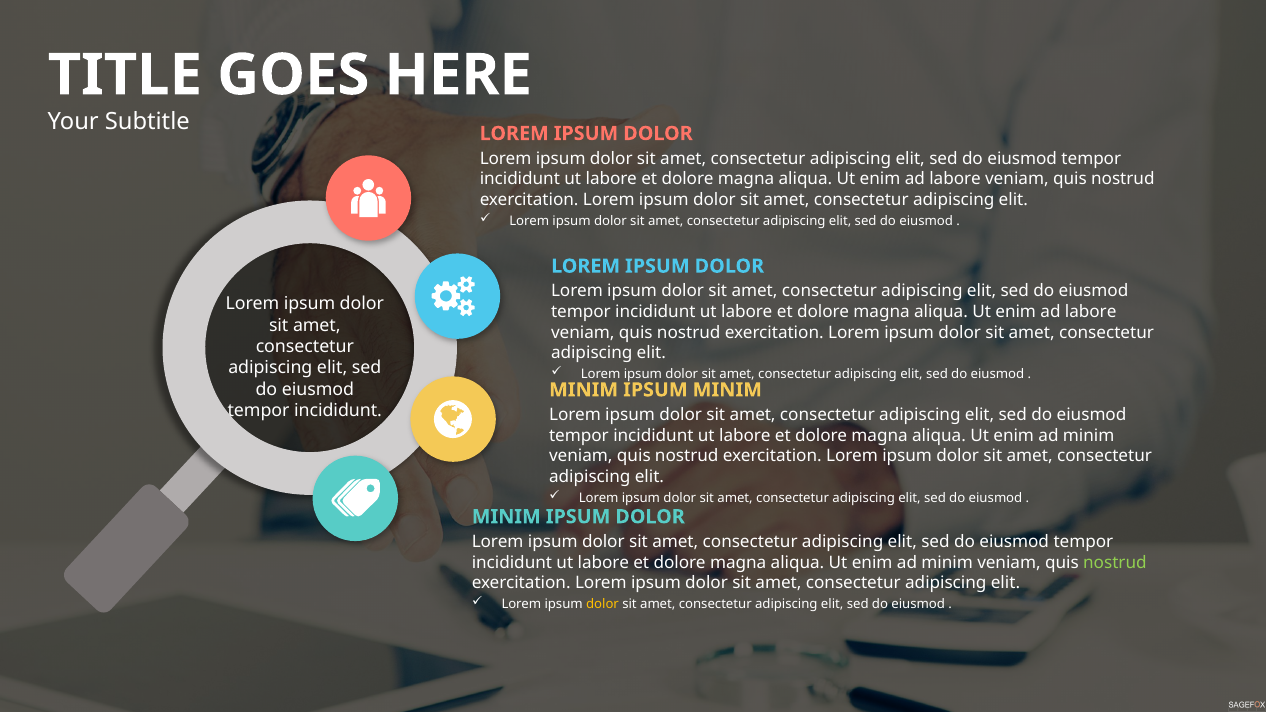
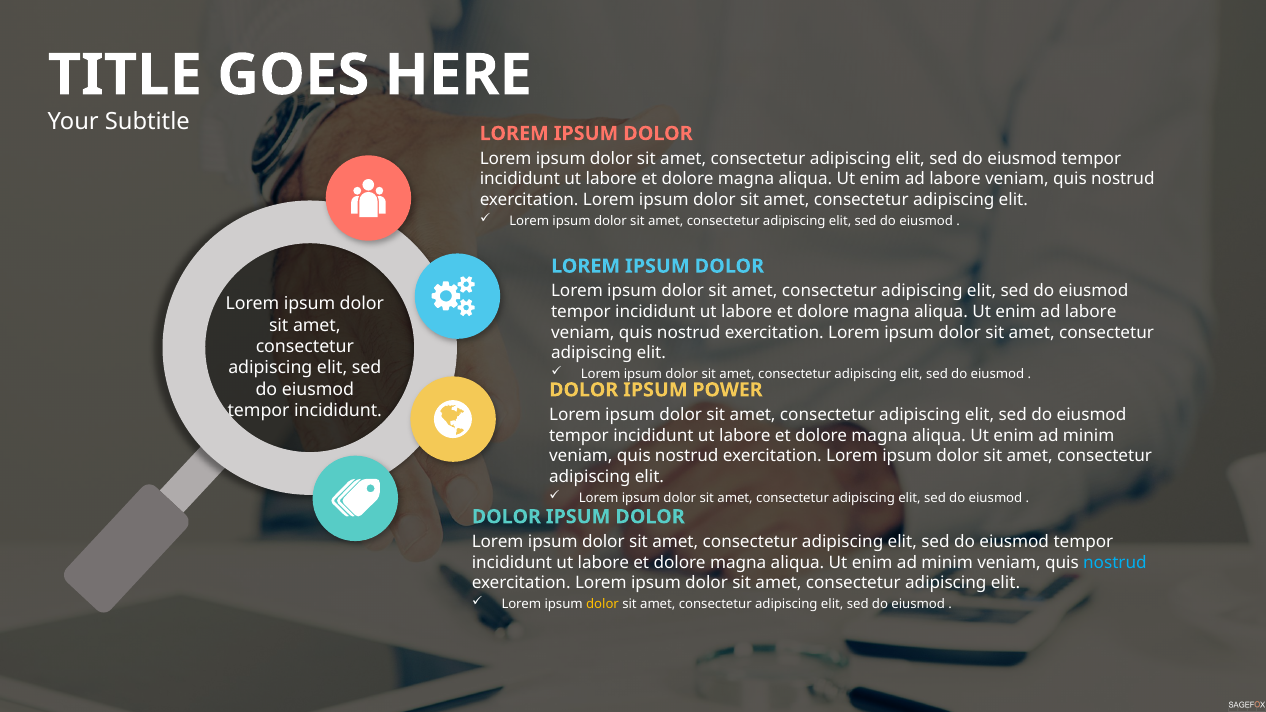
MINIM at (584, 390): MINIM -> DOLOR
IPSUM MINIM: MINIM -> POWER
MINIM at (506, 517): MINIM -> DOLOR
nostrud at (1115, 563) colour: light green -> light blue
